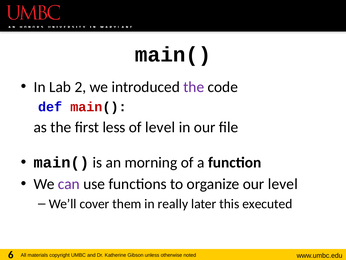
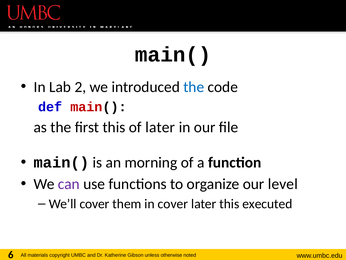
the at (194, 87) colour: purple -> blue
first less: less -> this
of level: level -> later
in really: really -> cover
